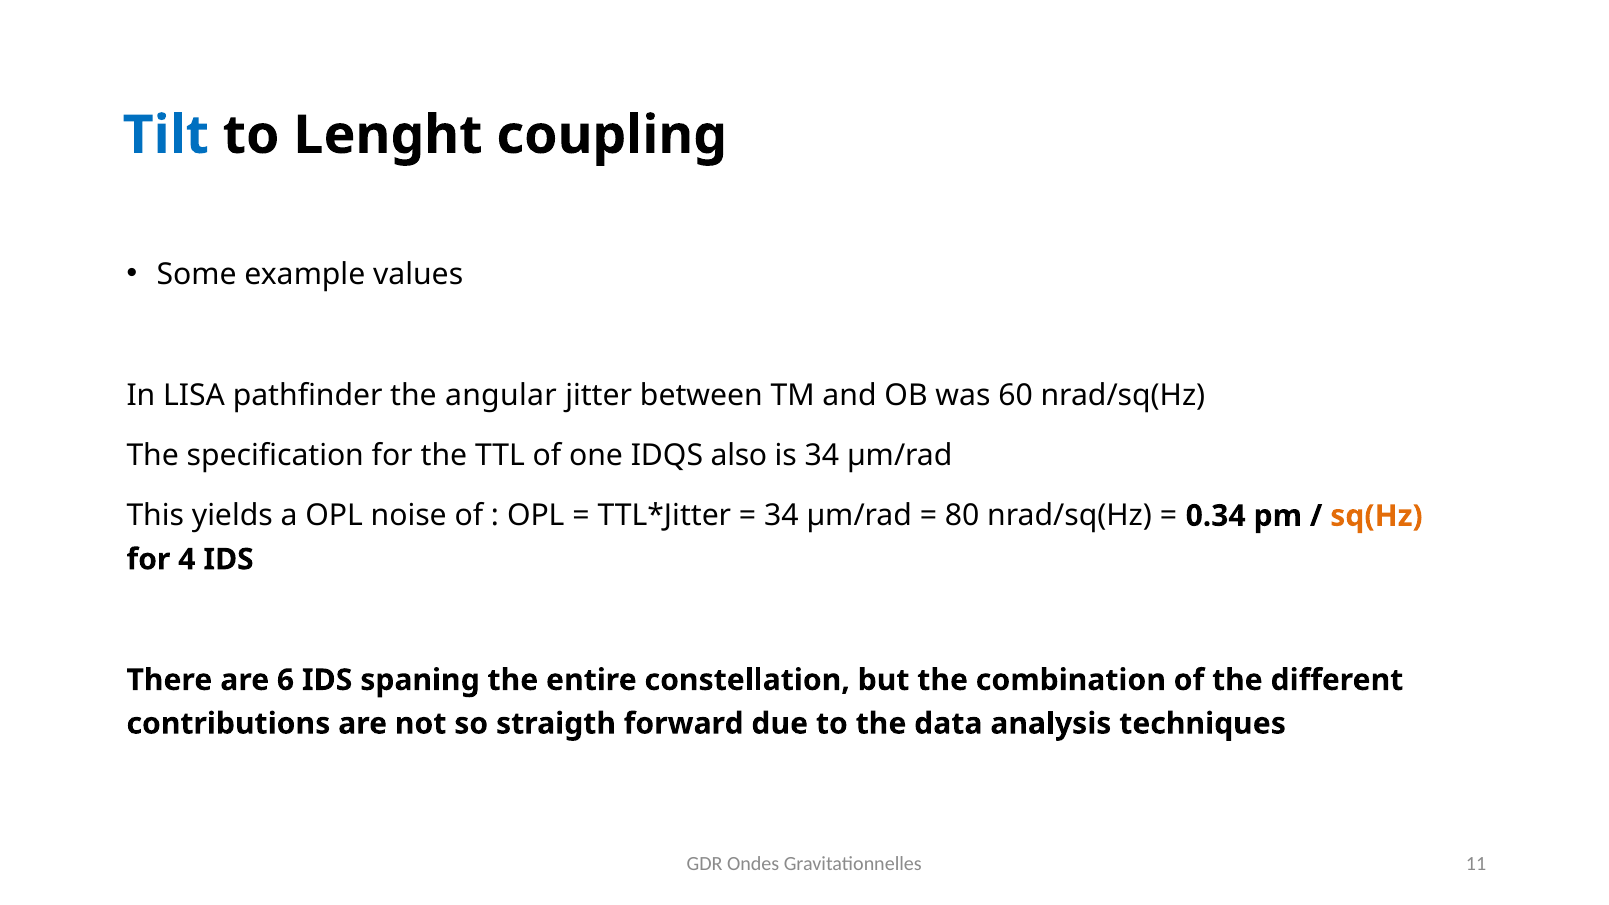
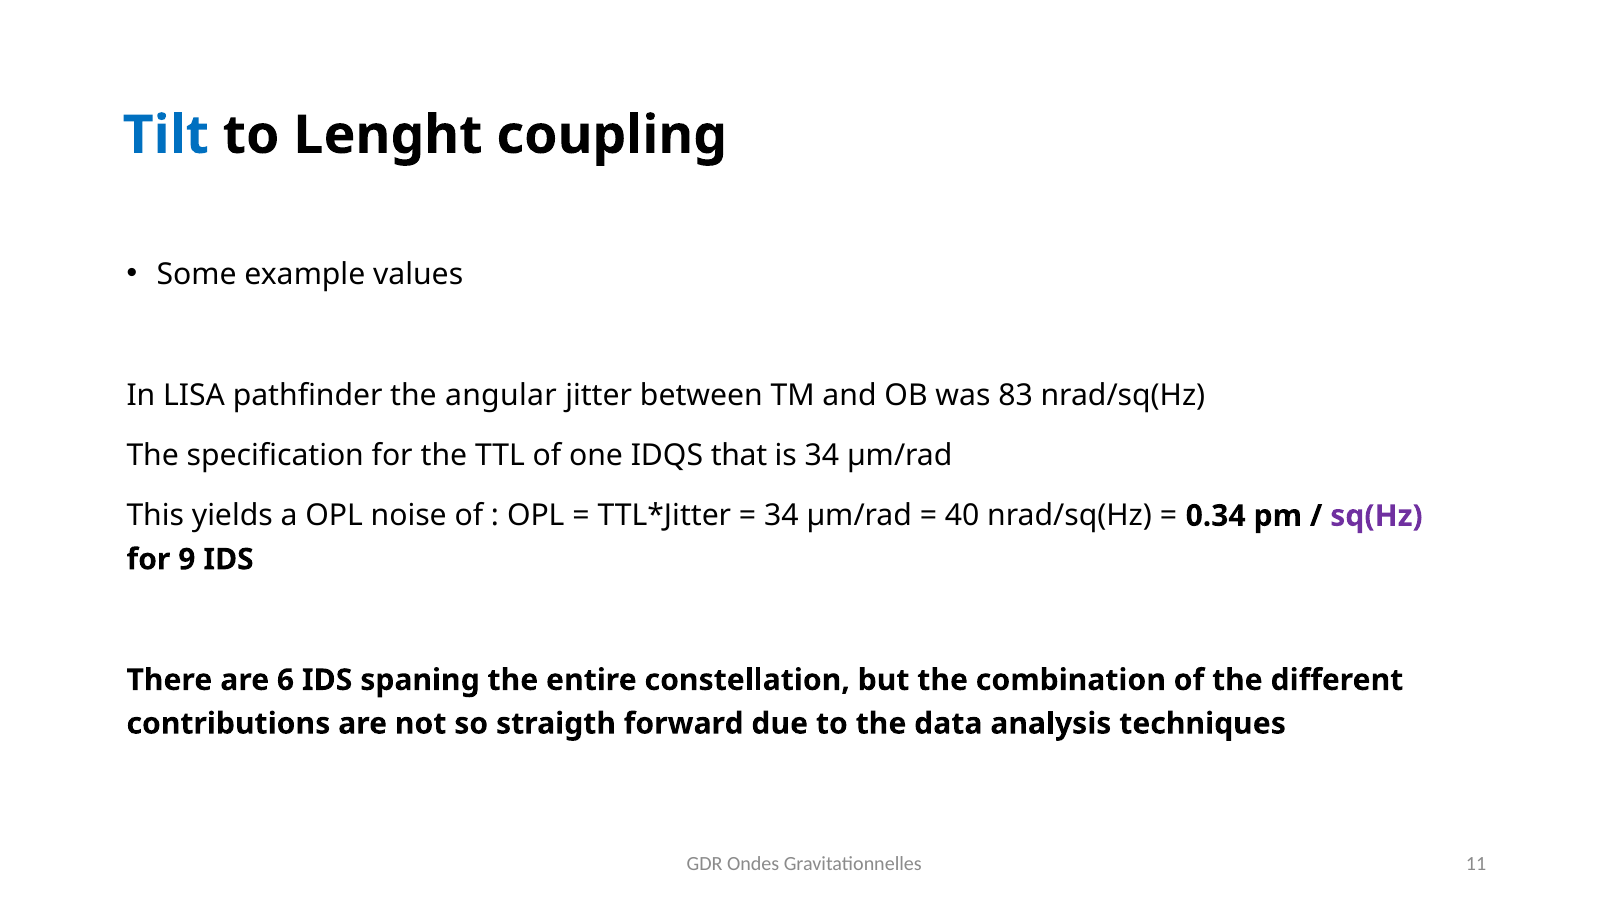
60: 60 -> 83
also: also -> that
80: 80 -> 40
sq(Hz colour: orange -> purple
4: 4 -> 9
